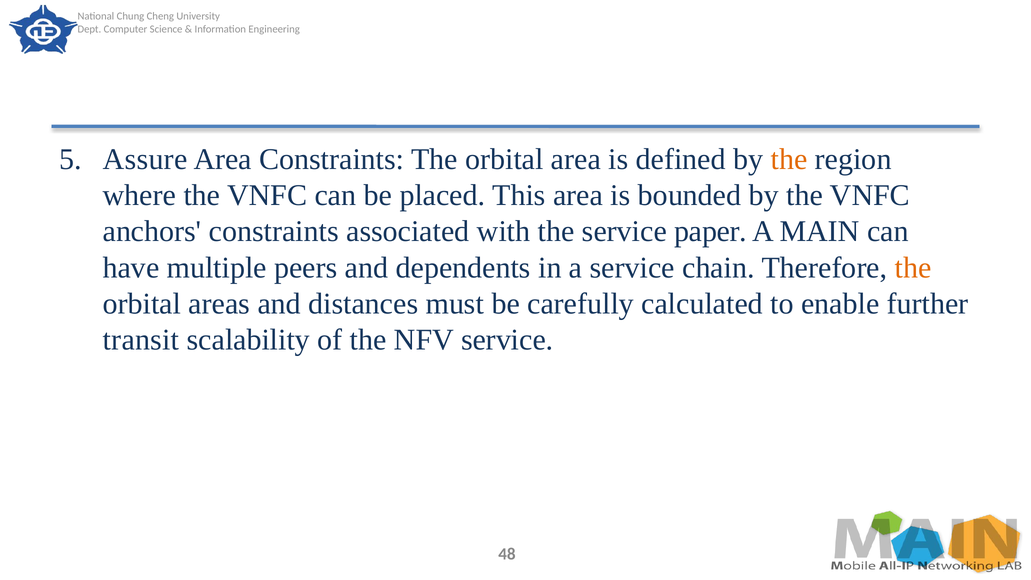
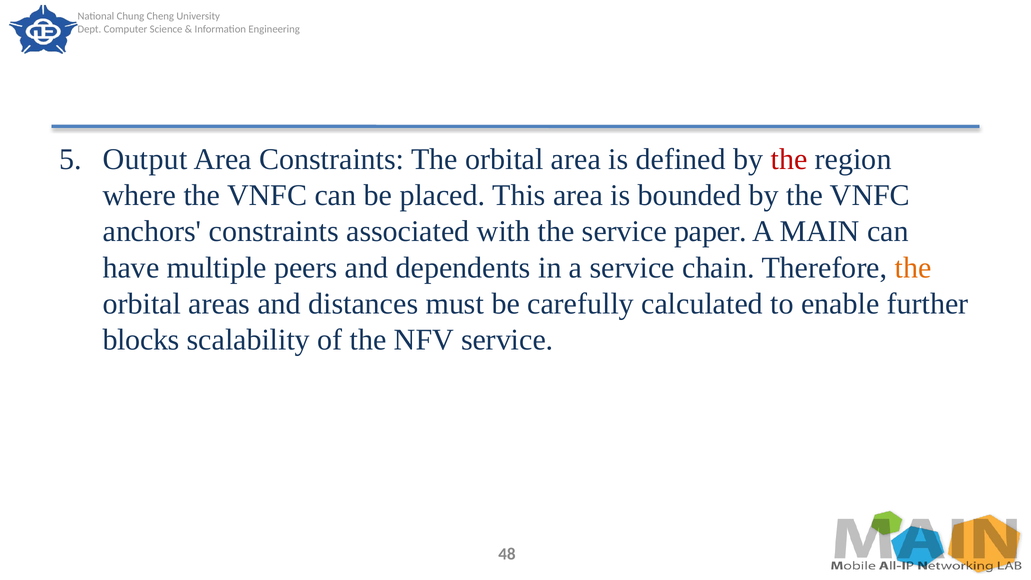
Assure: Assure -> Output
the at (789, 159) colour: orange -> red
transit: transit -> blocks
